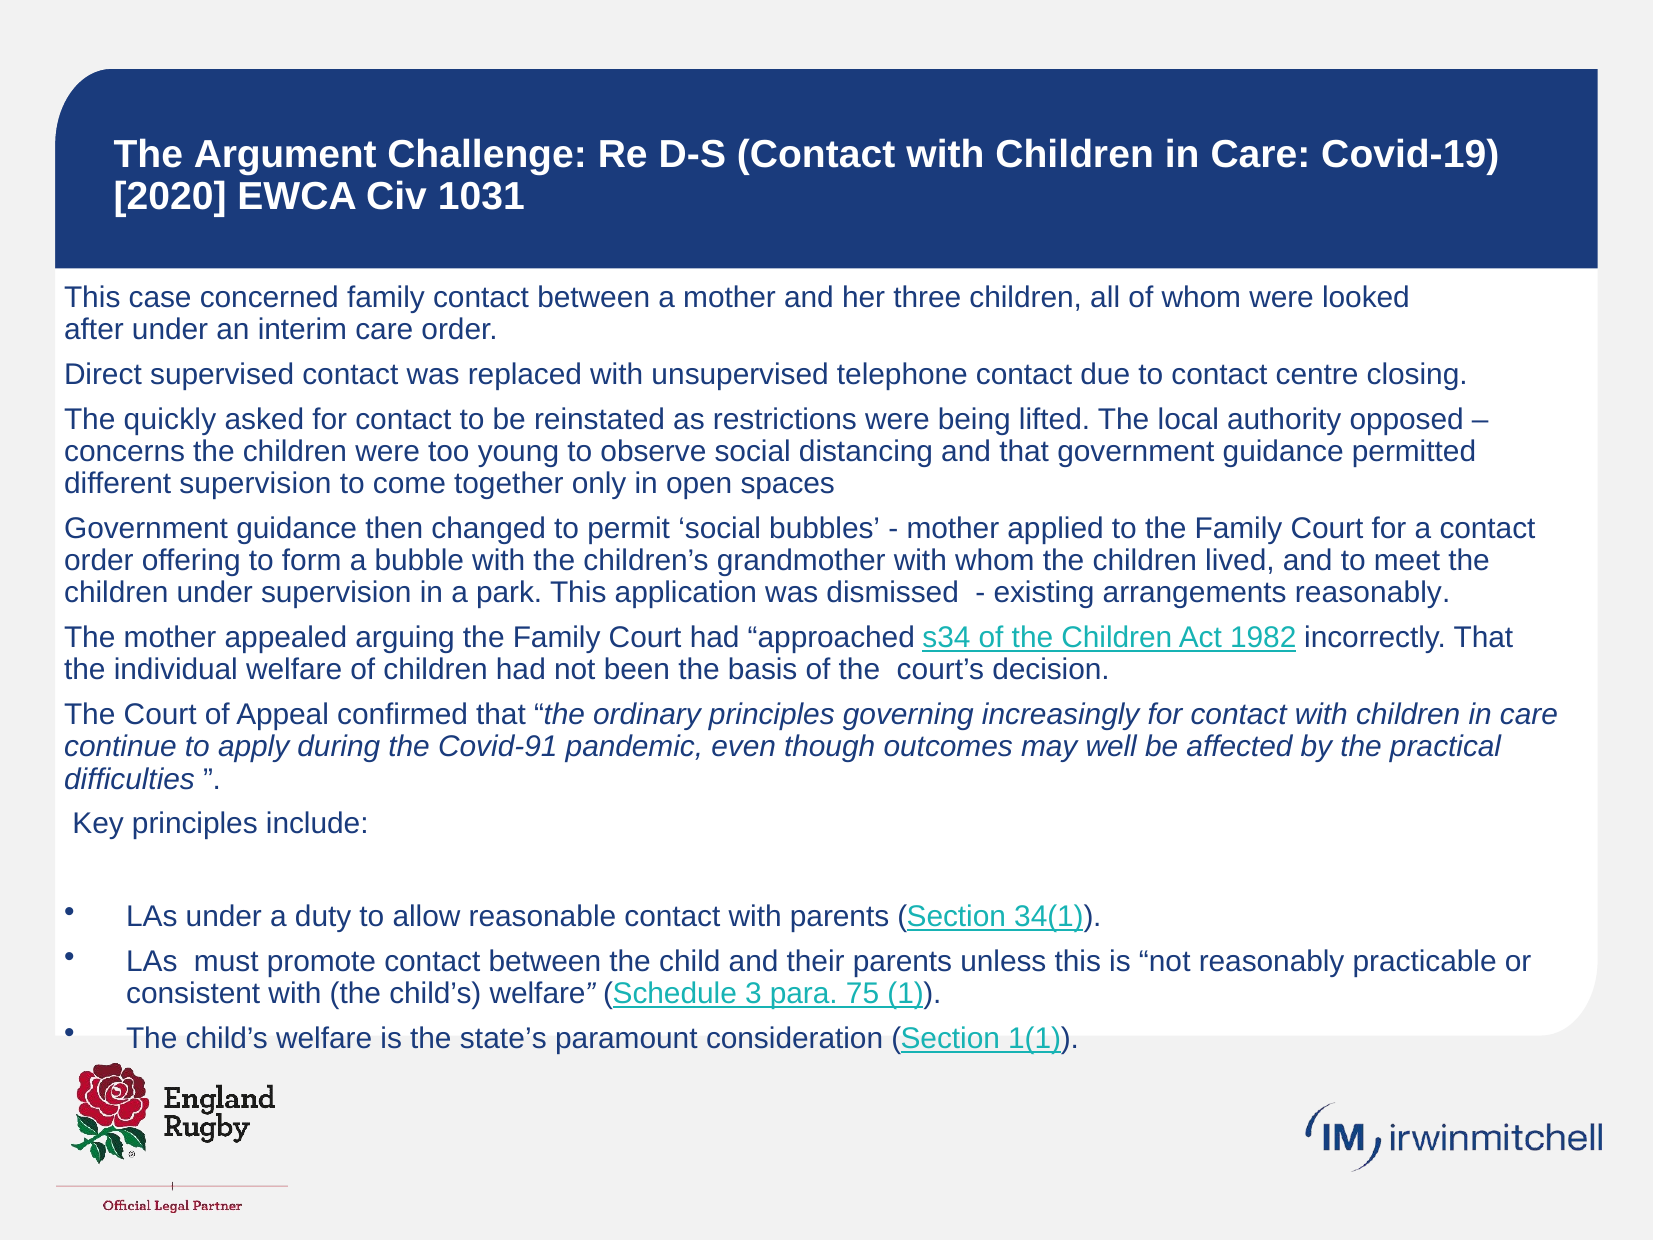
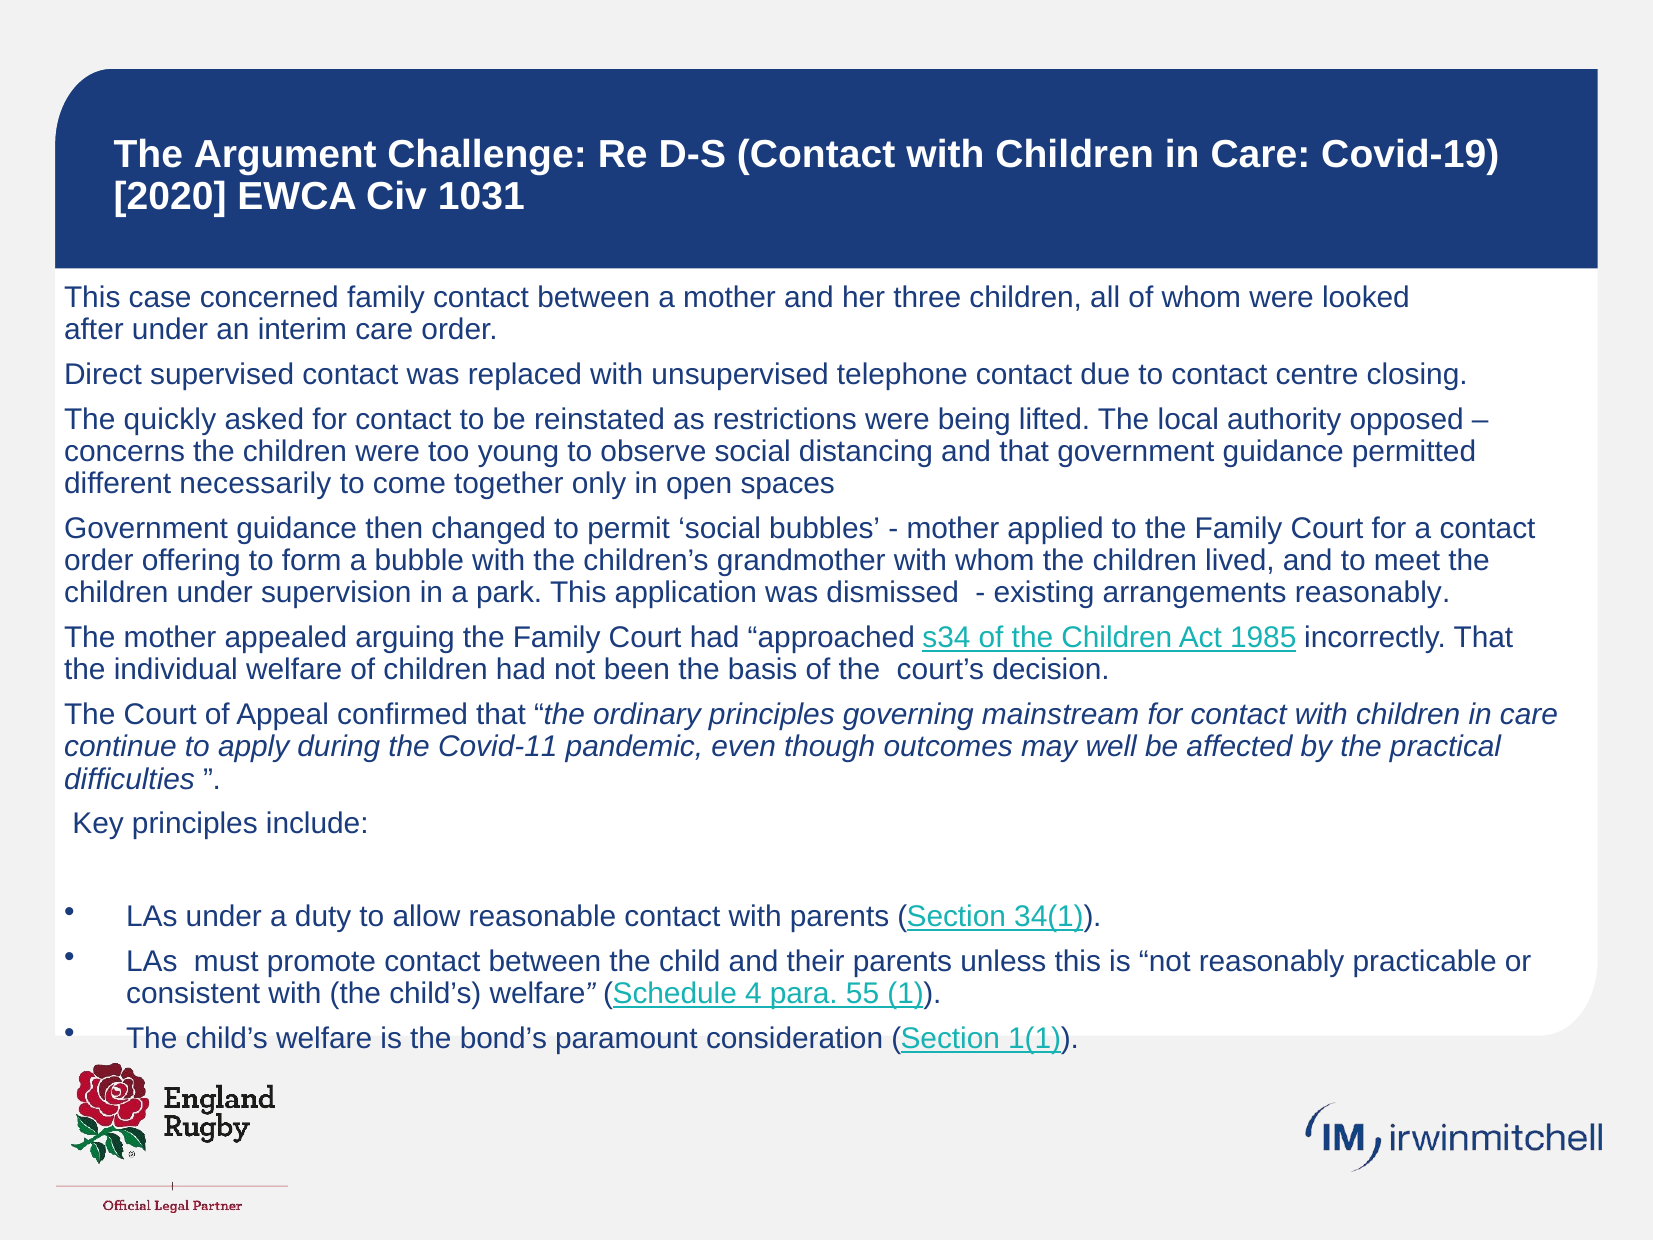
different supervision: supervision -> necessarily
1982: 1982 -> 1985
increasingly: increasingly -> mainstream
Covid-91: Covid-91 -> Covid-11
3: 3 -> 4
75: 75 -> 55
state’s: state’s -> bond’s
